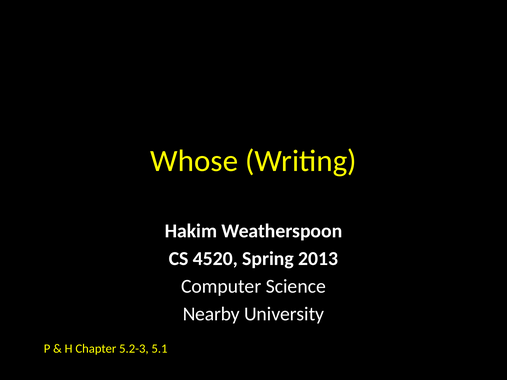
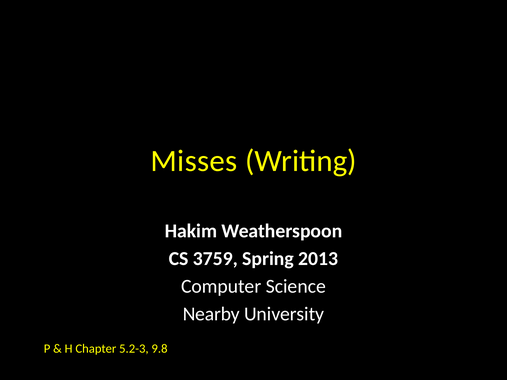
Whose: Whose -> Misses
4520: 4520 -> 3759
5.1: 5.1 -> 9.8
